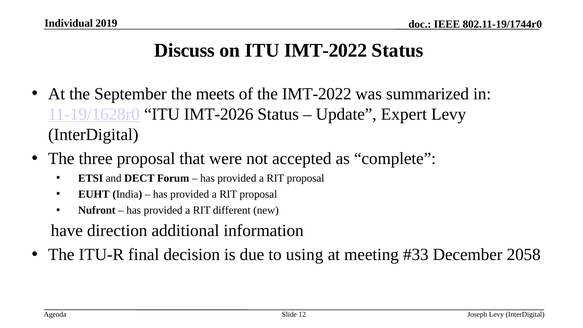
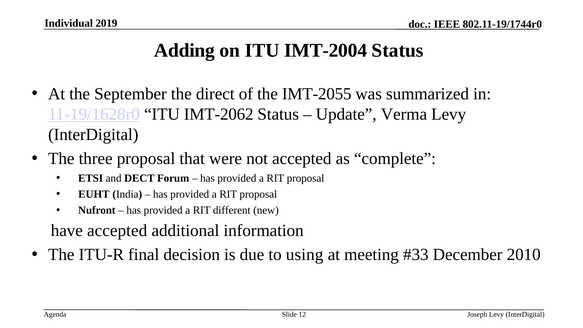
Discuss: Discuss -> Adding
ITU IMT-2022: IMT-2022 -> IMT-2004
meets: meets -> direct
the IMT-2022: IMT-2022 -> IMT-2055
IMT-2026: IMT-2026 -> IMT-2062
Expert: Expert -> Verma
have direction: direction -> accepted
2058: 2058 -> 2010
